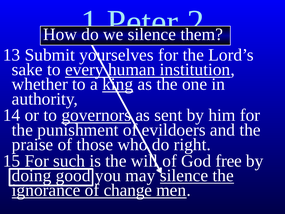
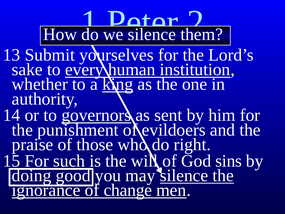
free: free -> sins
